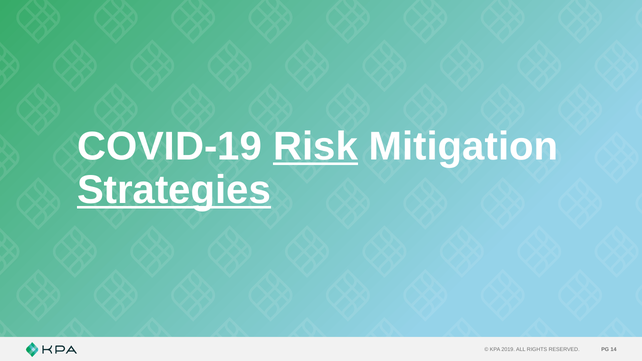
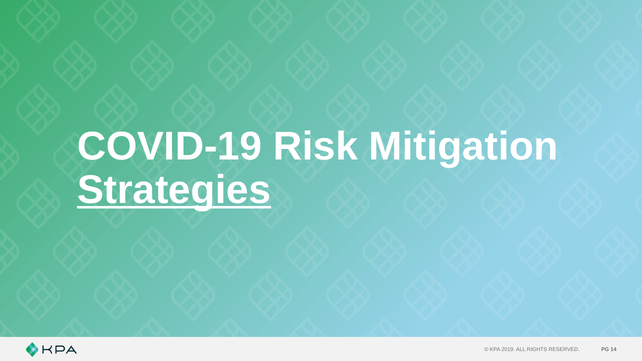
Risk underline: present -> none
